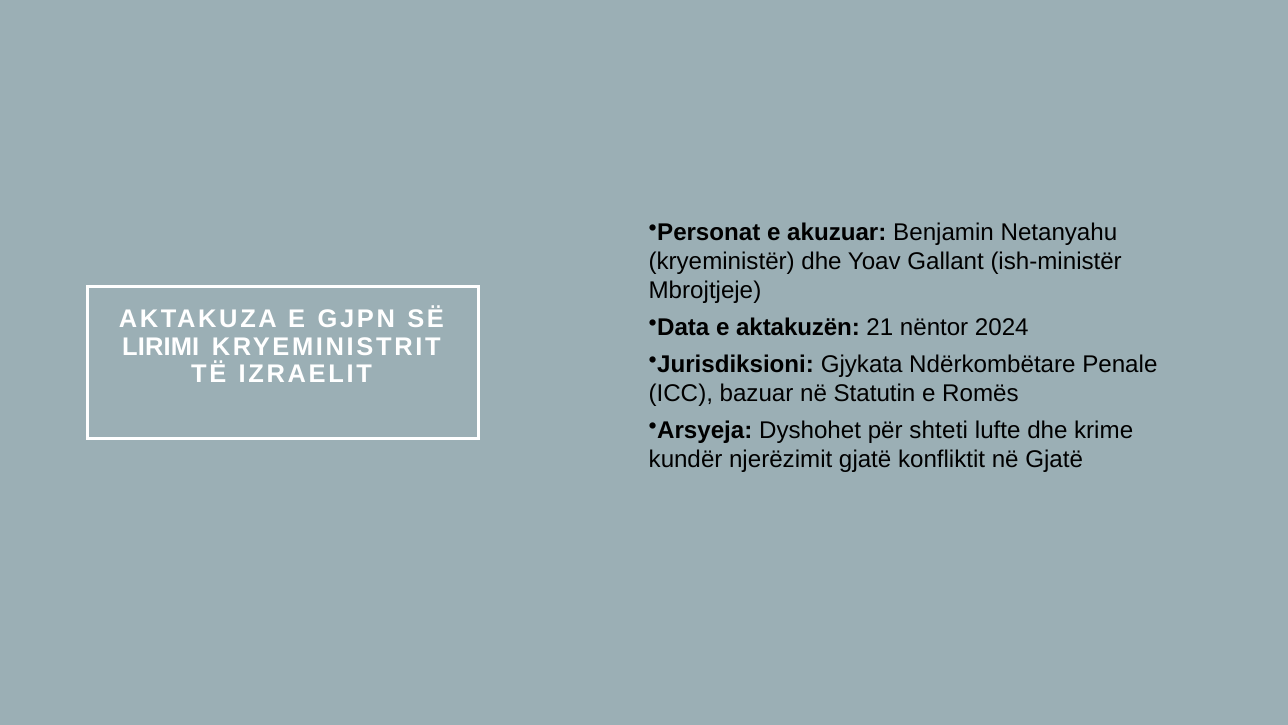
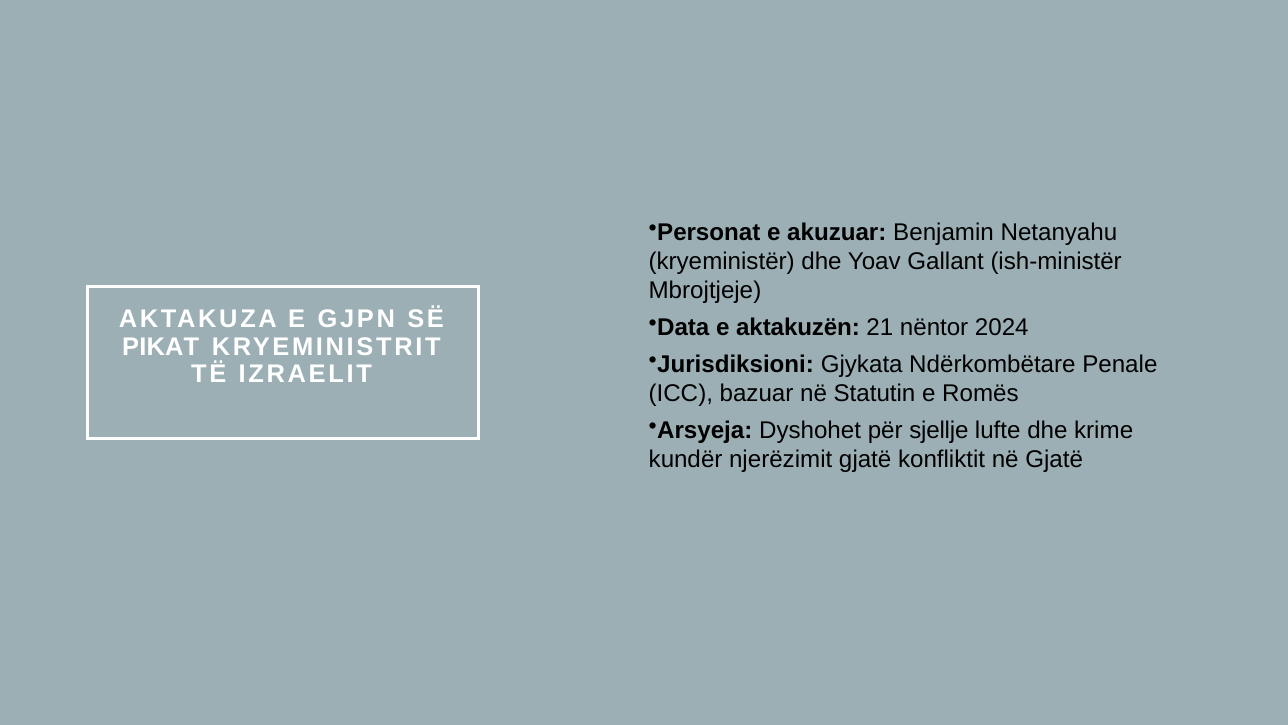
LIRIMI: LIRIMI -> PIKAT
shteti: shteti -> sjellje
